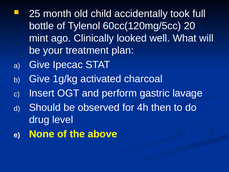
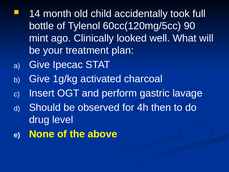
25: 25 -> 14
20: 20 -> 90
